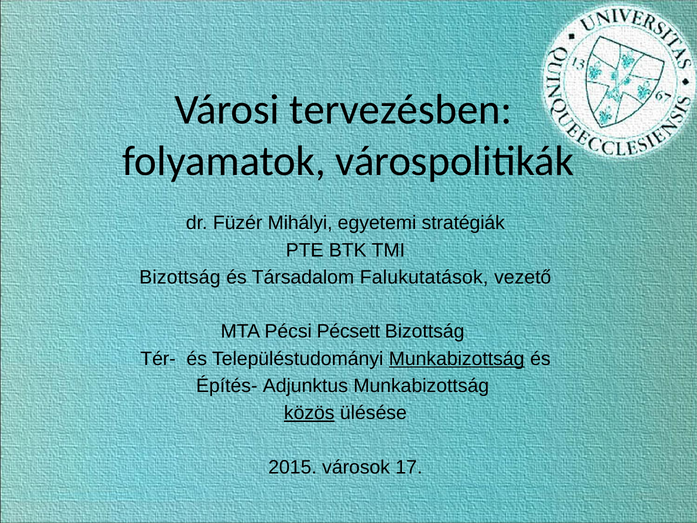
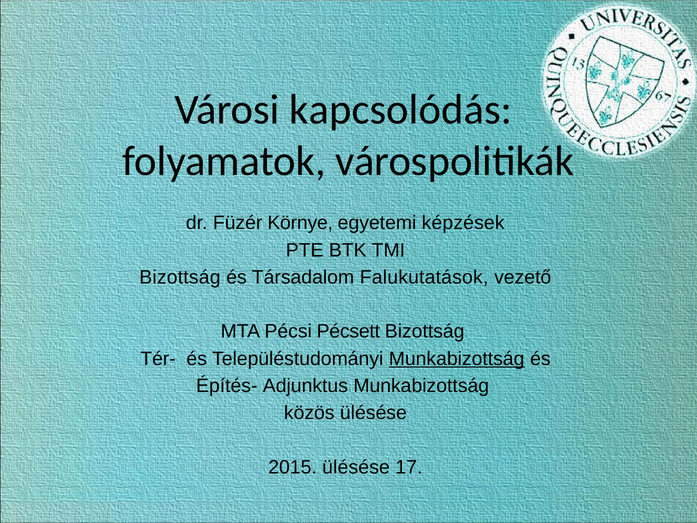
tervezésben: tervezésben -> kapcsolódás
Mihályi: Mihályi -> Környe
stratégiák: stratégiák -> képzések
közös underline: present -> none
2015 városok: városok -> ülésése
